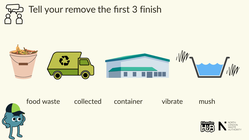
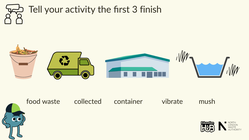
remove: remove -> activity
